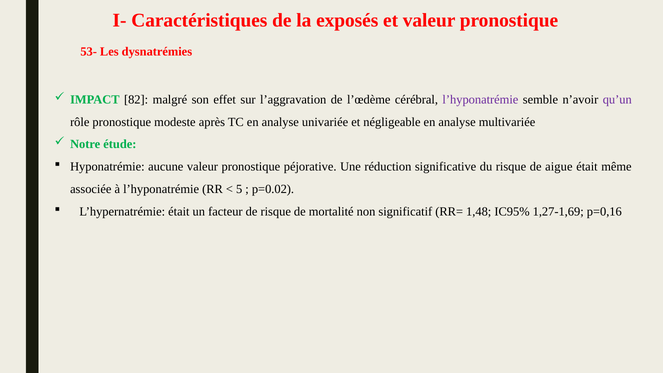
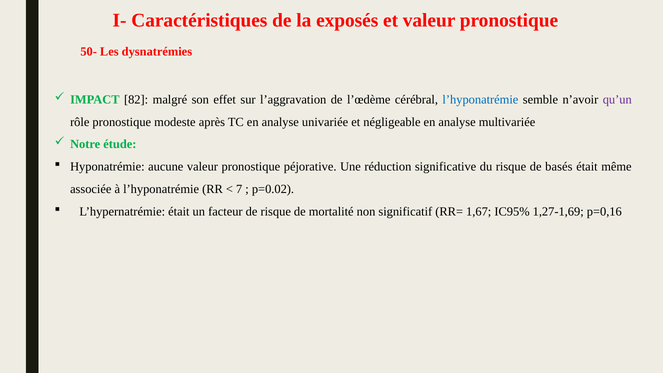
53-: 53- -> 50-
l’hyponatrémie at (480, 100) colour: purple -> blue
aigue: aigue -> basés
5: 5 -> 7
1,48: 1,48 -> 1,67
